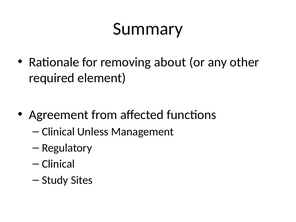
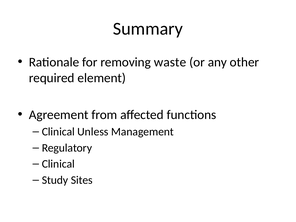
about: about -> waste
